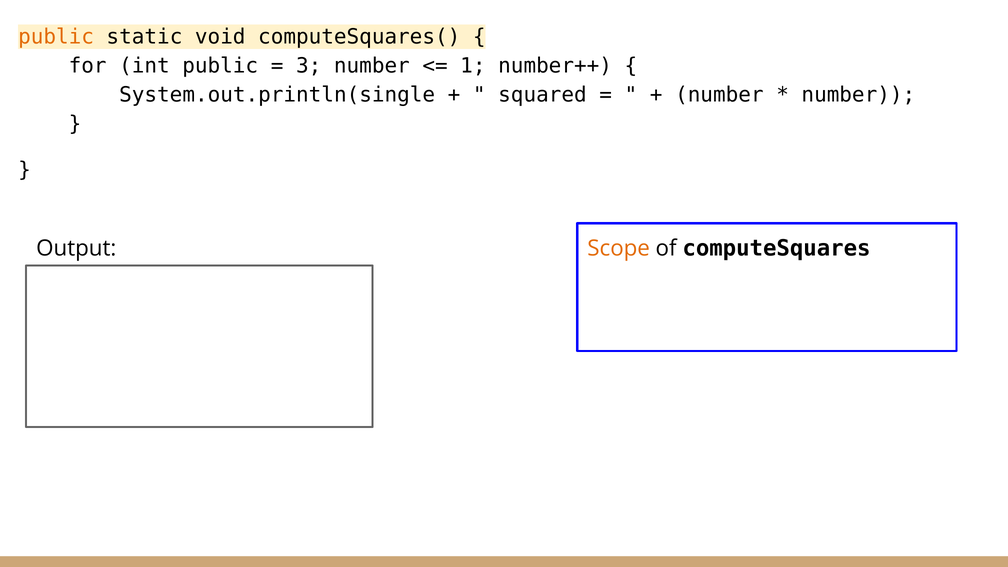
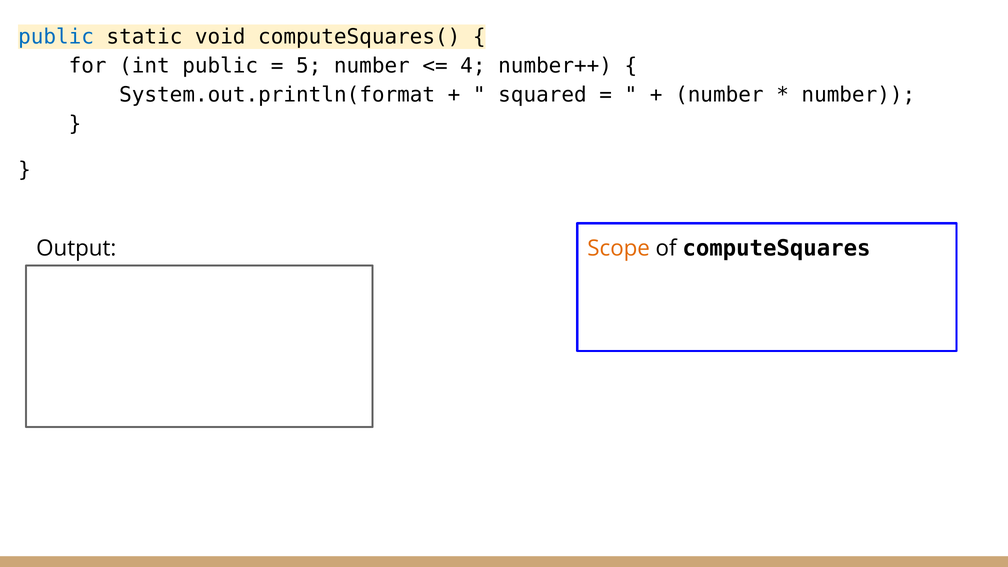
public at (56, 37) colour: orange -> blue
3: 3 -> 5
1: 1 -> 4
System.out.println(single: System.out.println(single -> System.out.println(format
